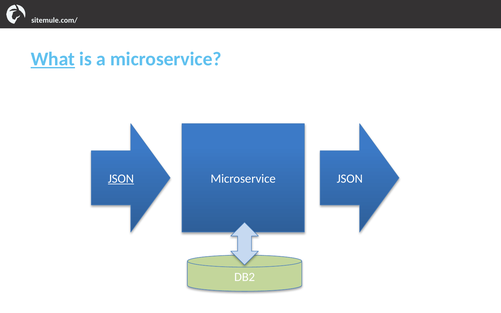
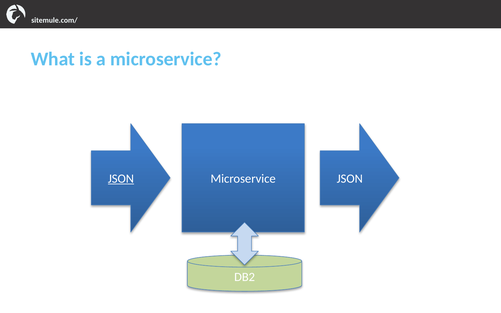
What underline: present -> none
